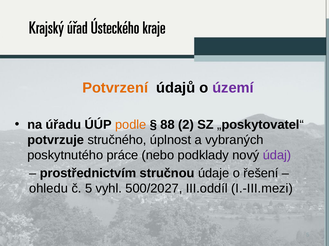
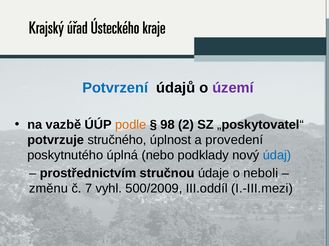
Potvrzení colour: orange -> blue
úřadu: úřadu -> vazbě
88: 88 -> 98
vybraných: vybraných -> provedení
práce: práce -> úplná
údaj colour: purple -> blue
řešení: řešení -> neboli
ohledu: ohledu -> změnu
č 5: 5 -> 7
500/2027: 500/2027 -> 500/2009
